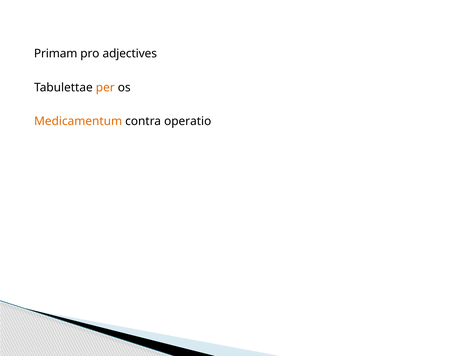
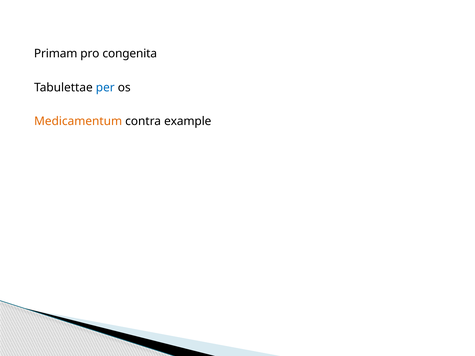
adjectives: adjectives -> congenita
per colour: orange -> blue
operatio: operatio -> example
